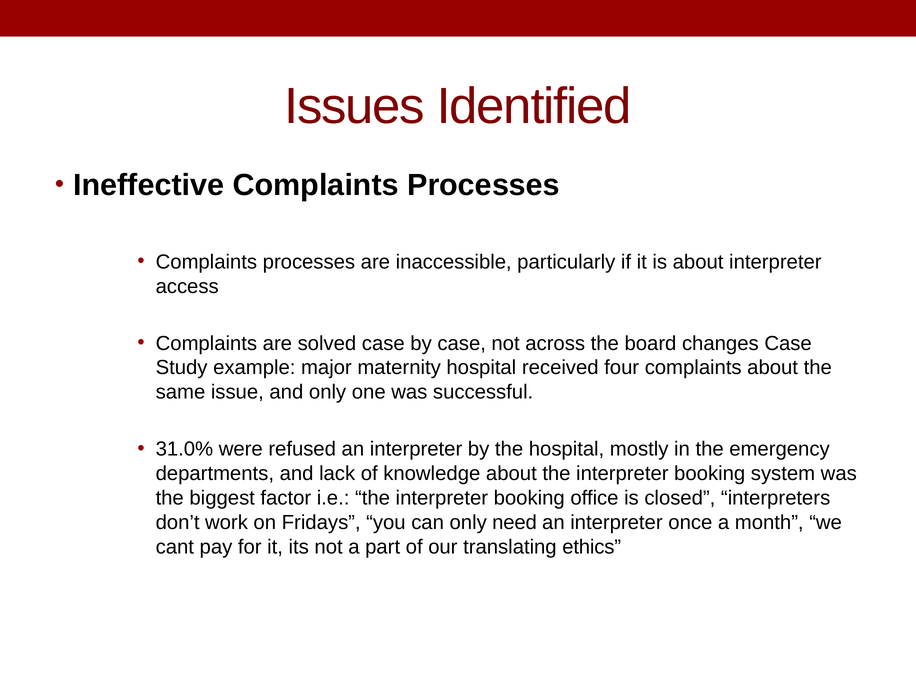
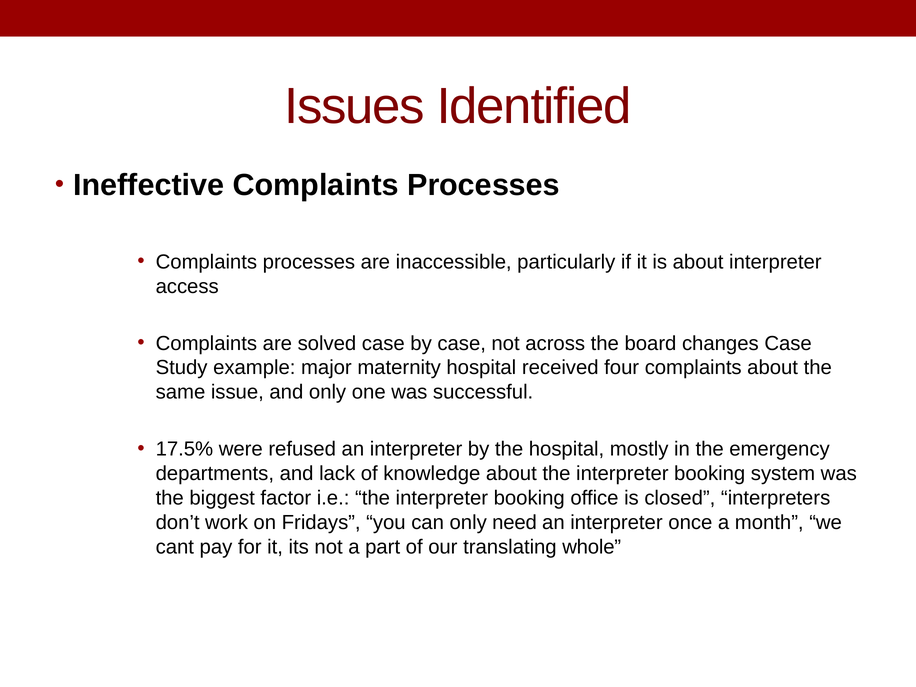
31.0%: 31.0% -> 17.5%
ethics: ethics -> whole
